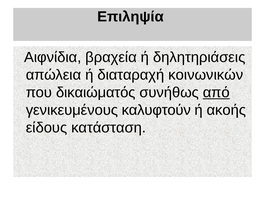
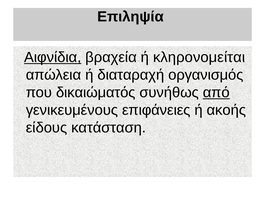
Αιφνίδια underline: none -> present
δηλητηριάσεις: δηλητηριάσεις -> κληρονομείται
κοινωνικών: κοινωνικών -> οργανισμός
καλυφτούν: καλυφτούν -> επιφάνειες
